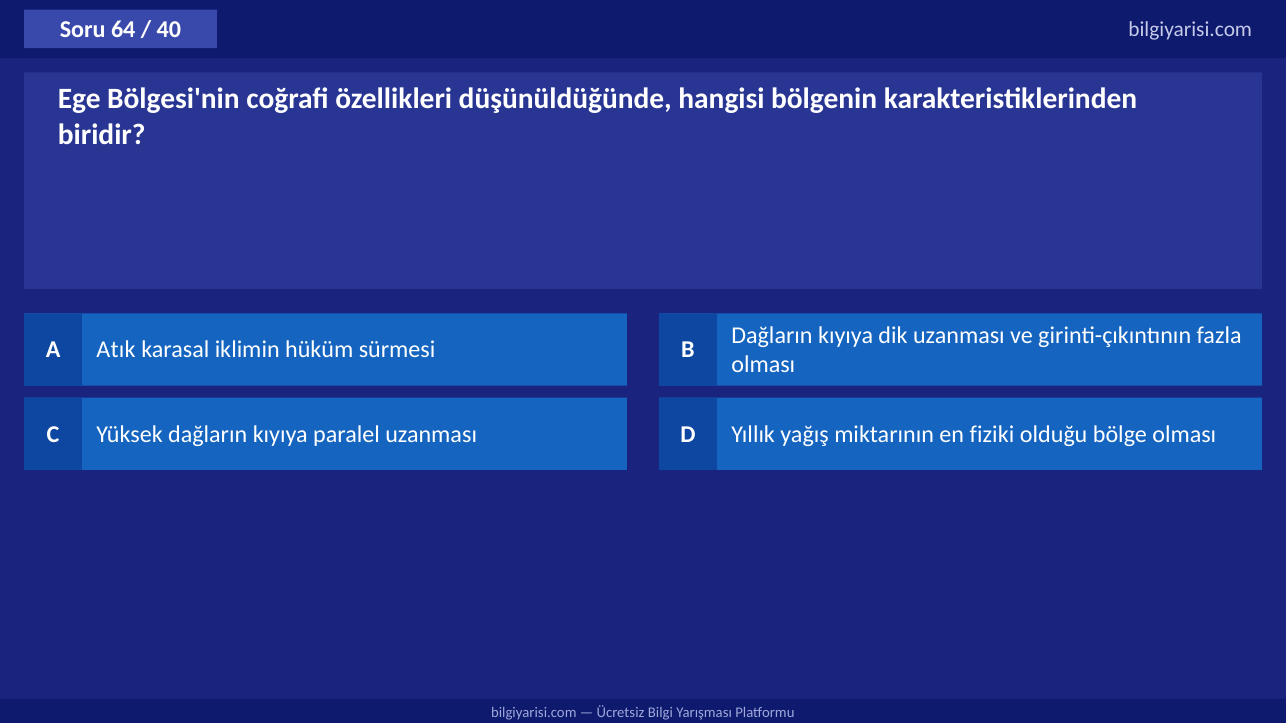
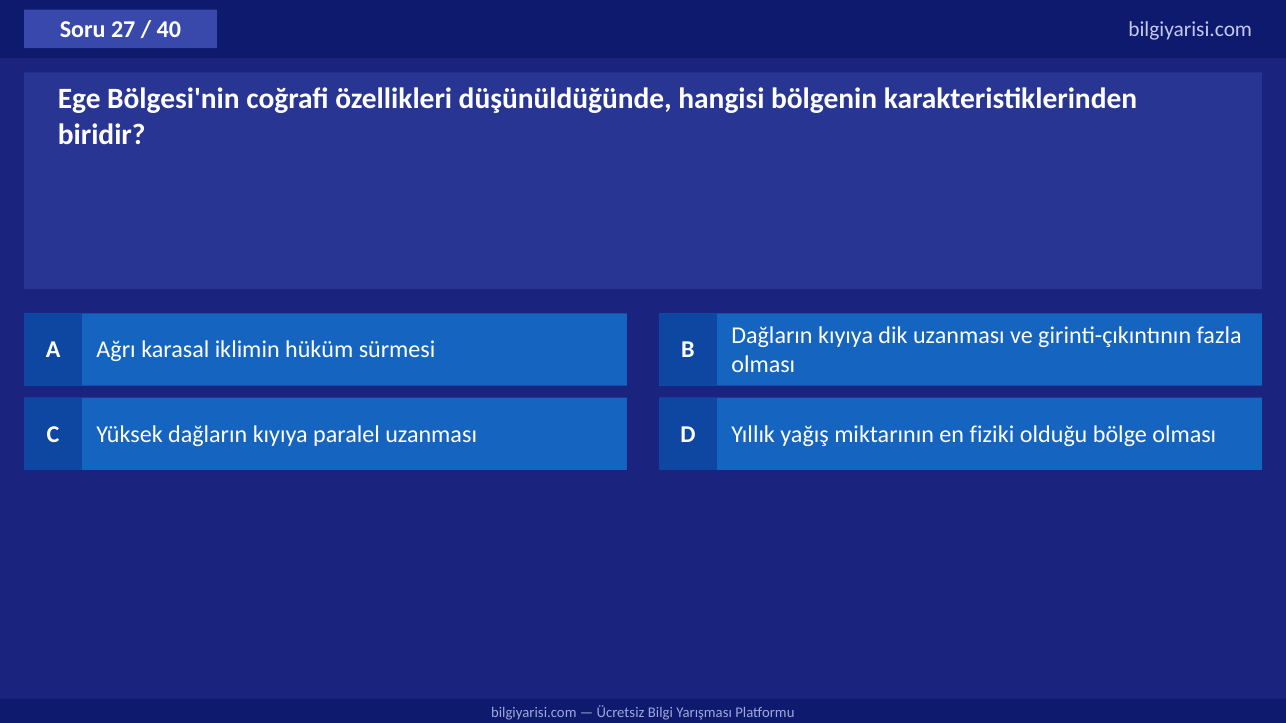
64: 64 -> 27
Atık: Atık -> Ağrı
